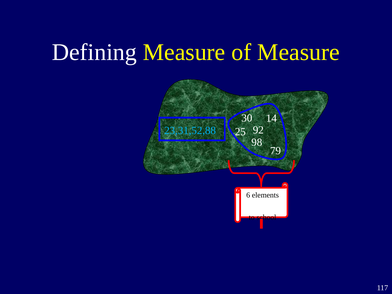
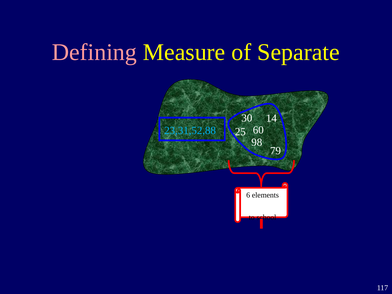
Defining colour: white -> pink
of Measure: Measure -> Separate
92: 92 -> 60
